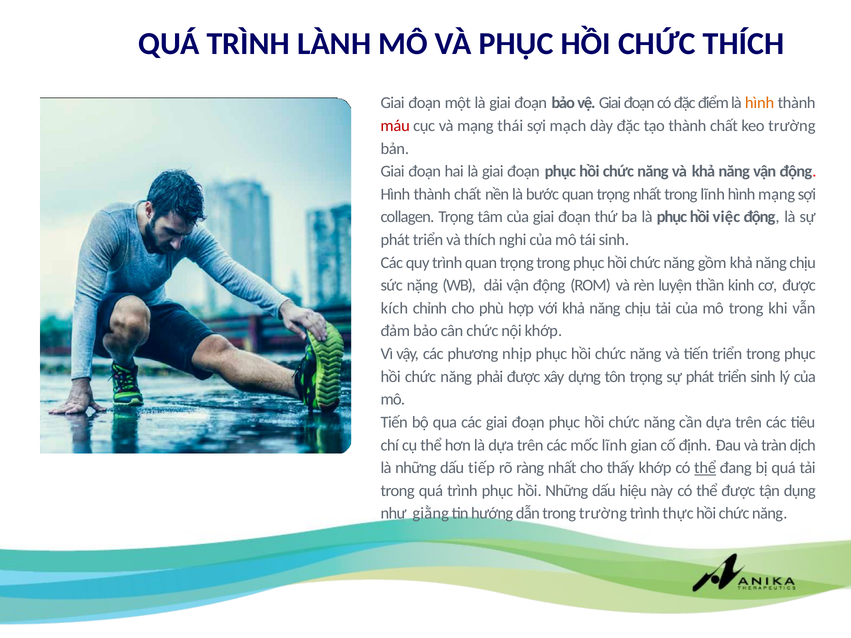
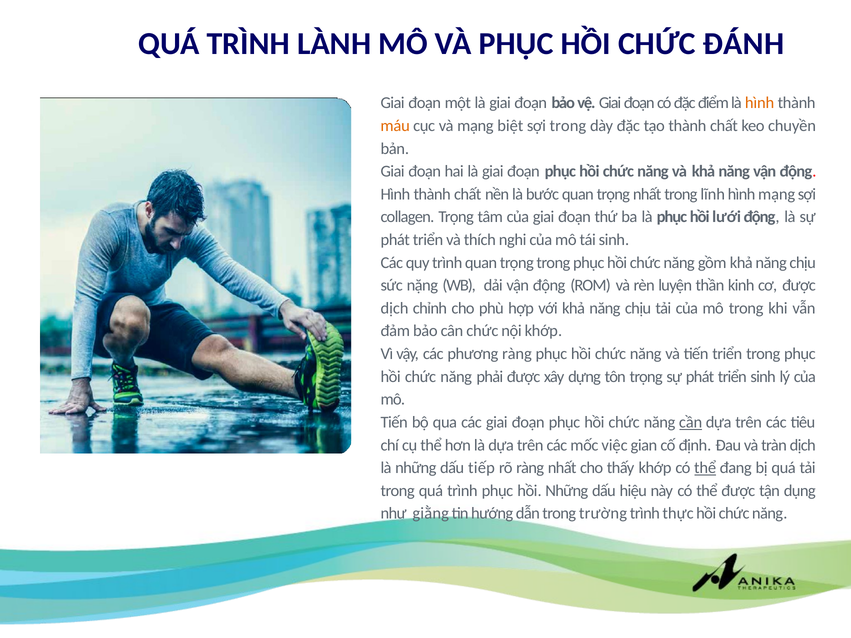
CHỨC THÍCH: THÍCH -> ĐÁNH
máu colour: red -> orange
thái: thái -> biệt
sợi mạch: mạch -> trong
keo trường: trường -> chuyền
việc: việc -> lưới
kích at (394, 308): kích -> dịch
phương nhịp: nhịp -> ràng
cần underline: none -> present
mốc lĩnh: lĩnh -> việc
